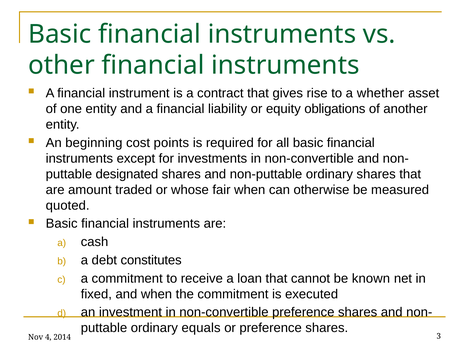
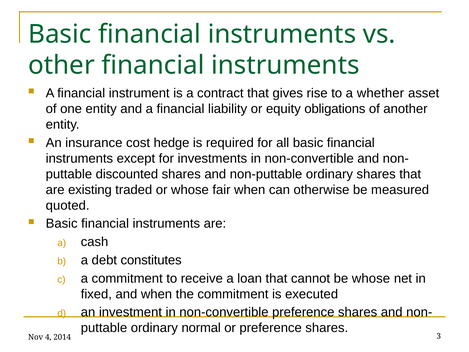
beginning: beginning -> insurance
points: points -> hedge
designated: designated -> discounted
amount: amount -> existing
be known: known -> whose
equals: equals -> normal
